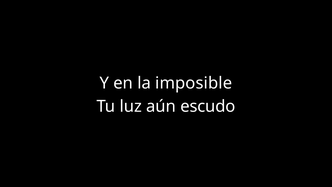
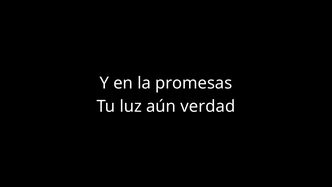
imposible: imposible -> promesas
escudo: escudo -> verdad
